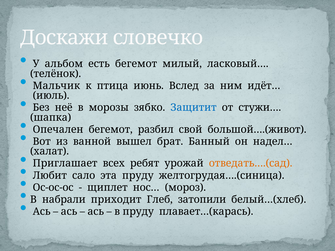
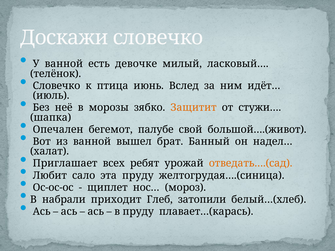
У альбом: альбом -> ванной
есть бегемот: бегемот -> девочке
Мальчик at (56, 86): Мальчик -> Словечко
Защитит colour: blue -> orange
разбил: разбил -> палубе
